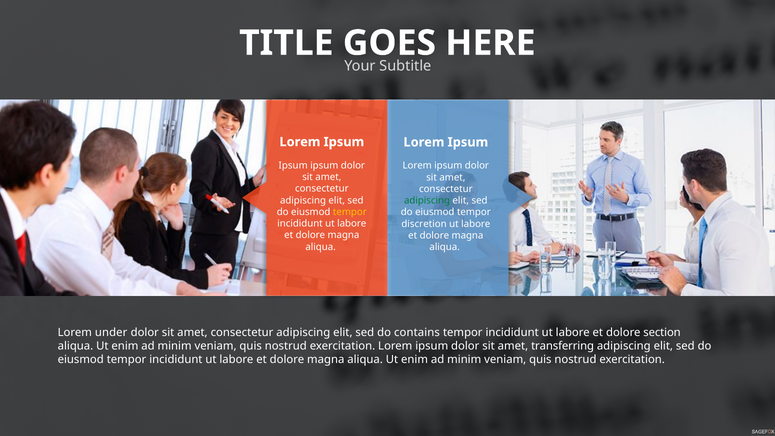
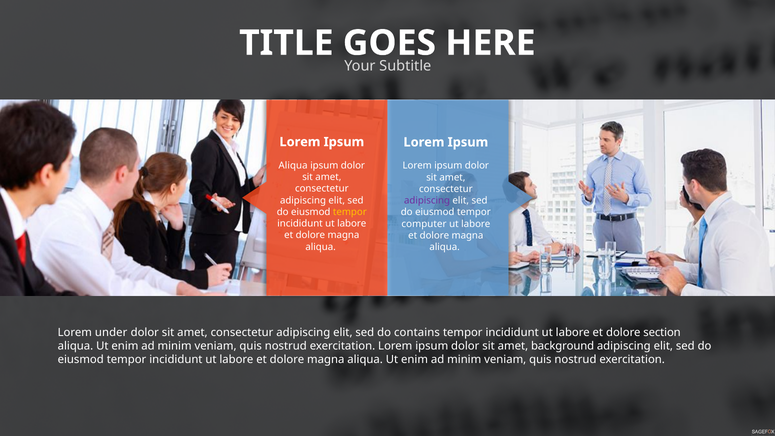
Ipsum at (293, 165): Ipsum -> Aliqua
adipiscing at (427, 201) colour: green -> purple
discretion: discretion -> computer
transferring: transferring -> background
